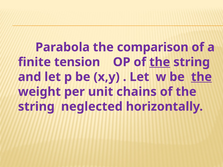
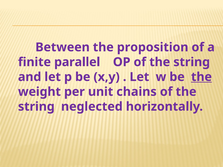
Parabola: Parabola -> Between
comparison: comparison -> proposition
tension: tension -> parallel
the at (160, 62) underline: present -> none
